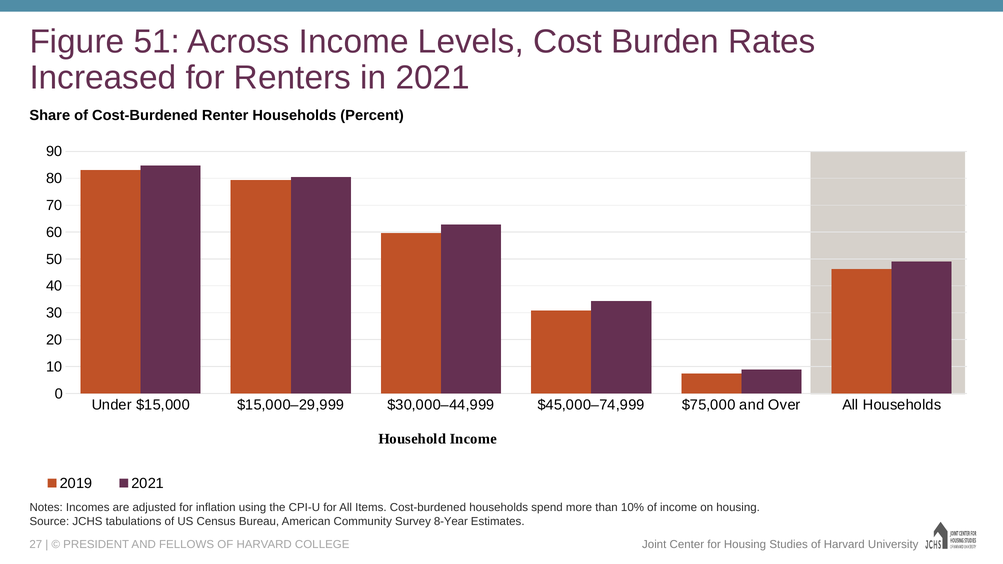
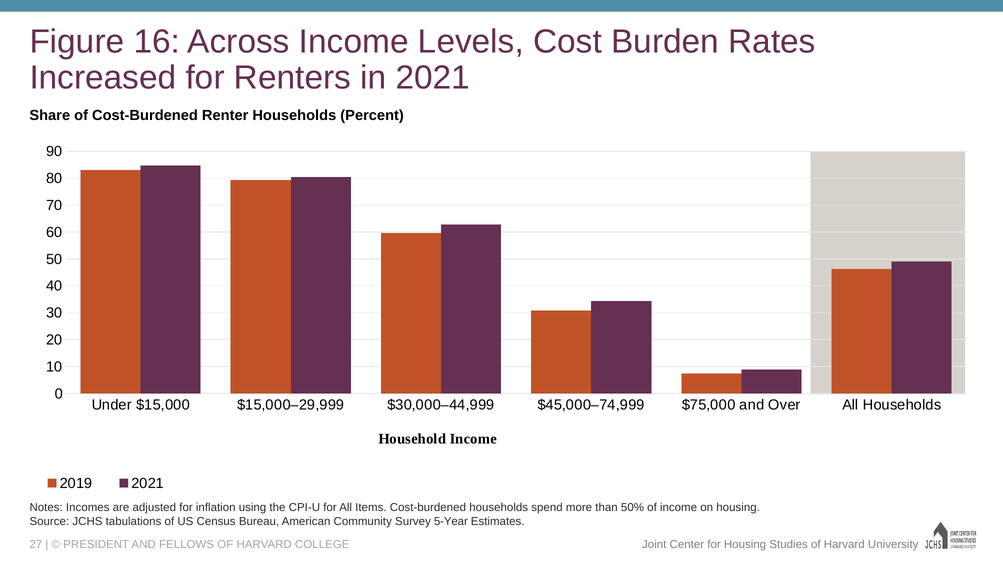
51: 51 -> 16
10%: 10% -> 50%
8-Year: 8-Year -> 5-Year
